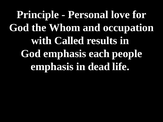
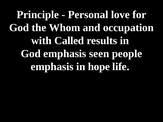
each: each -> seen
dead: dead -> hope
